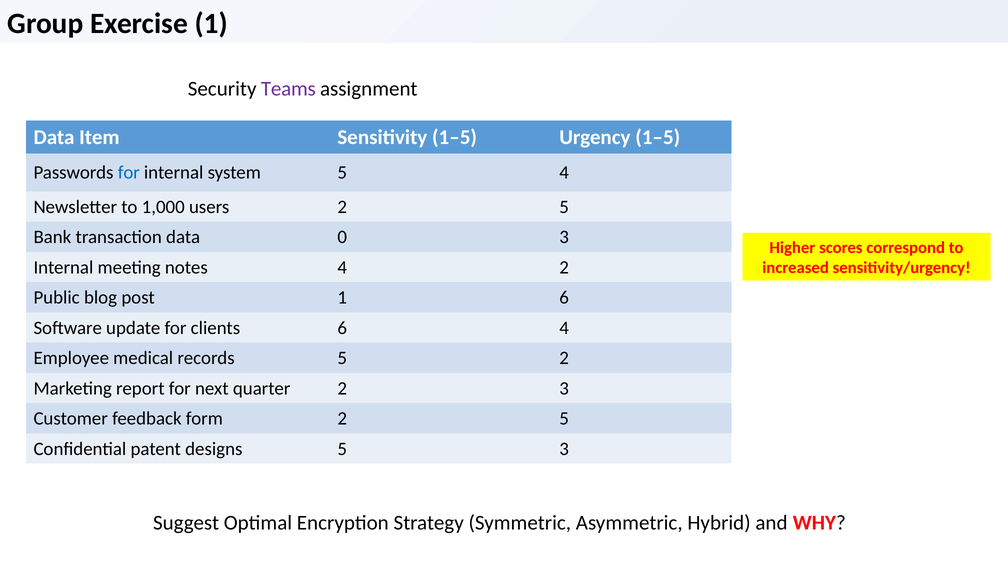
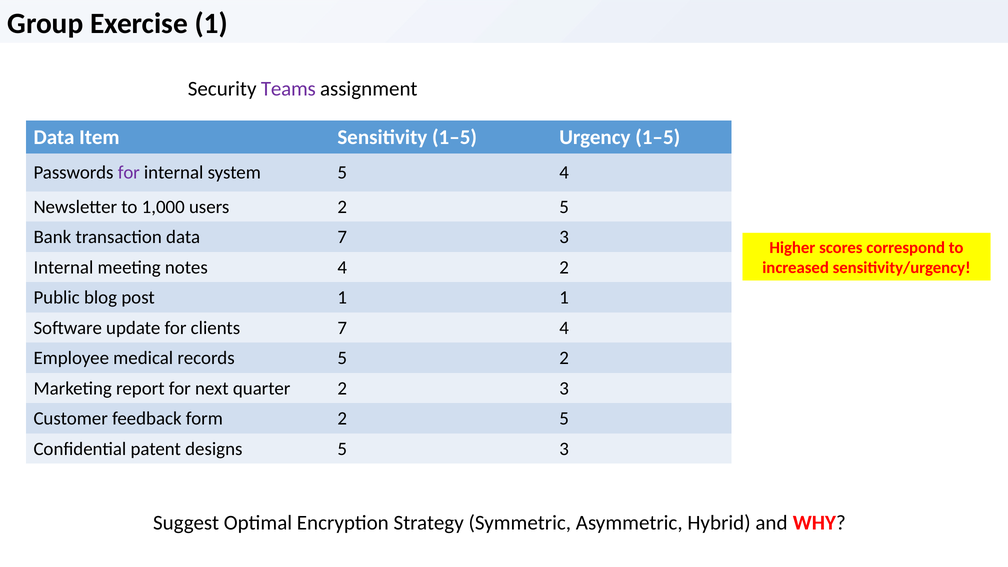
for at (129, 173) colour: blue -> purple
data 0: 0 -> 7
1 6: 6 -> 1
clients 6: 6 -> 7
